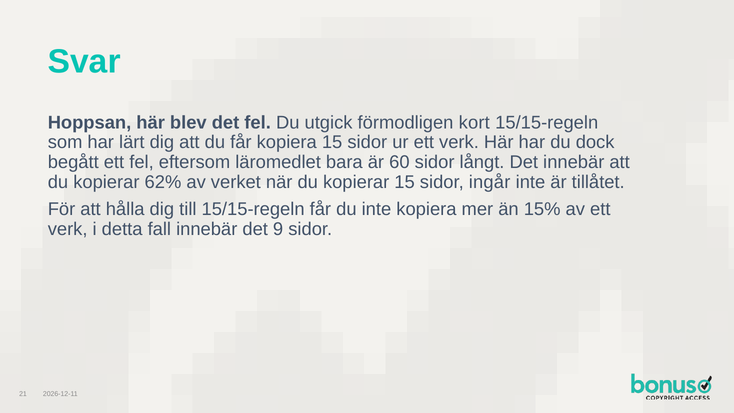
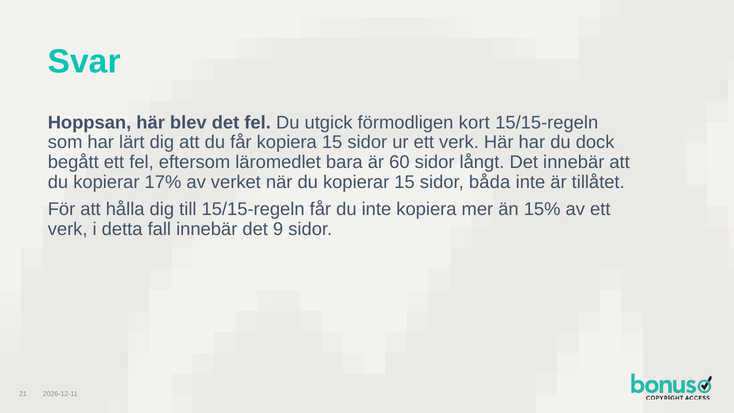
62%: 62% -> 17%
ingår: ingår -> båda
